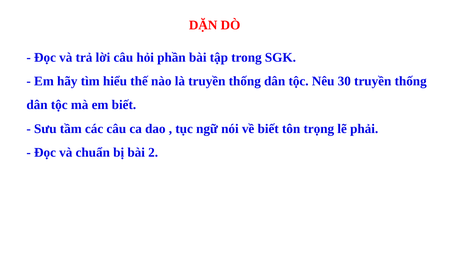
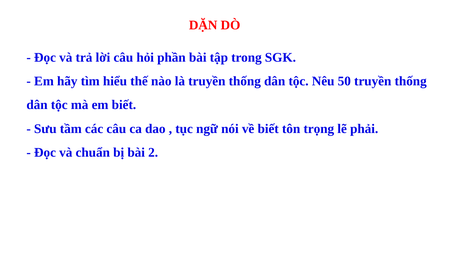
30: 30 -> 50
